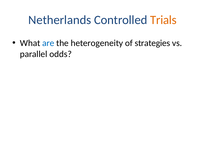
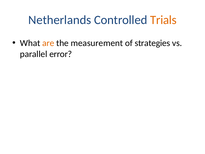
are colour: blue -> orange
heterogeneity: heterogeneity -> measurement
odds: odds -> error
